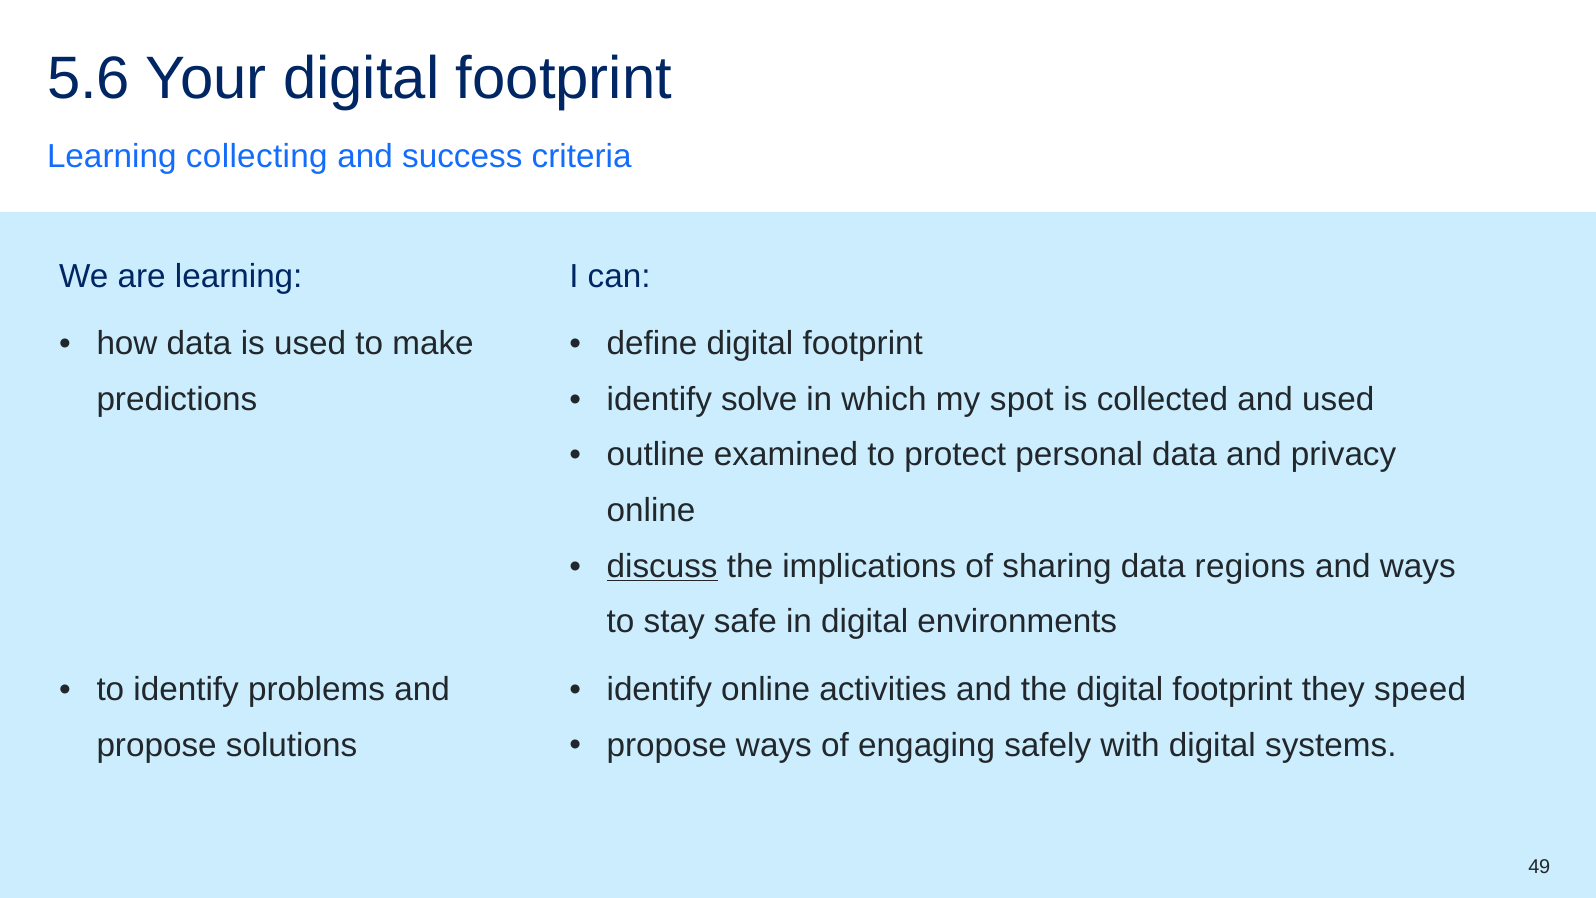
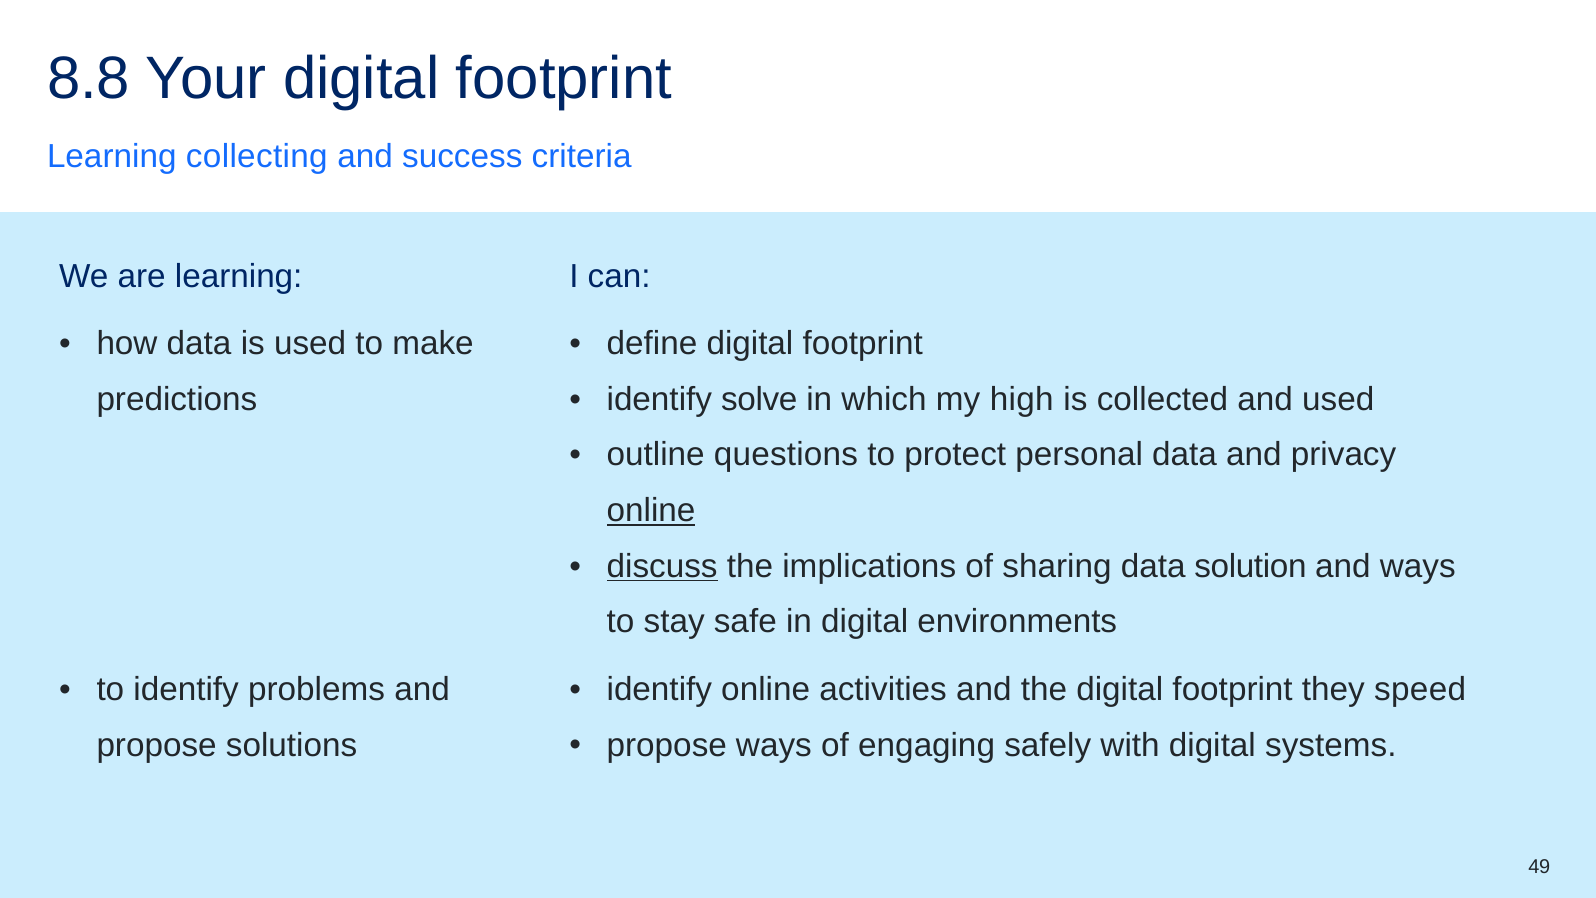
5.6: 5.6 -> 8.8
spot: spot -> high
examined: examined -> questions
online at (651, 510) underline: none -> present
regions: regions -> solution
